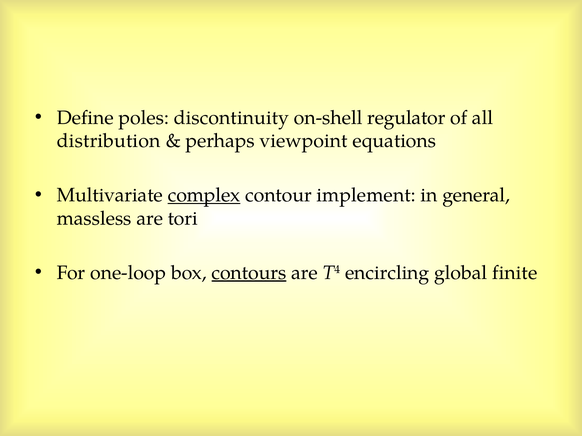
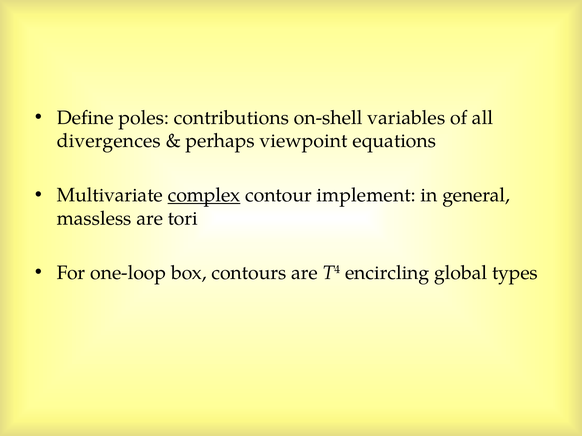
discontinuity: discontinuity -> contributions
regulator: regulator -> variables
distribution: distribution -> divergences
contours underline: present -> none
finite: finite -> types
